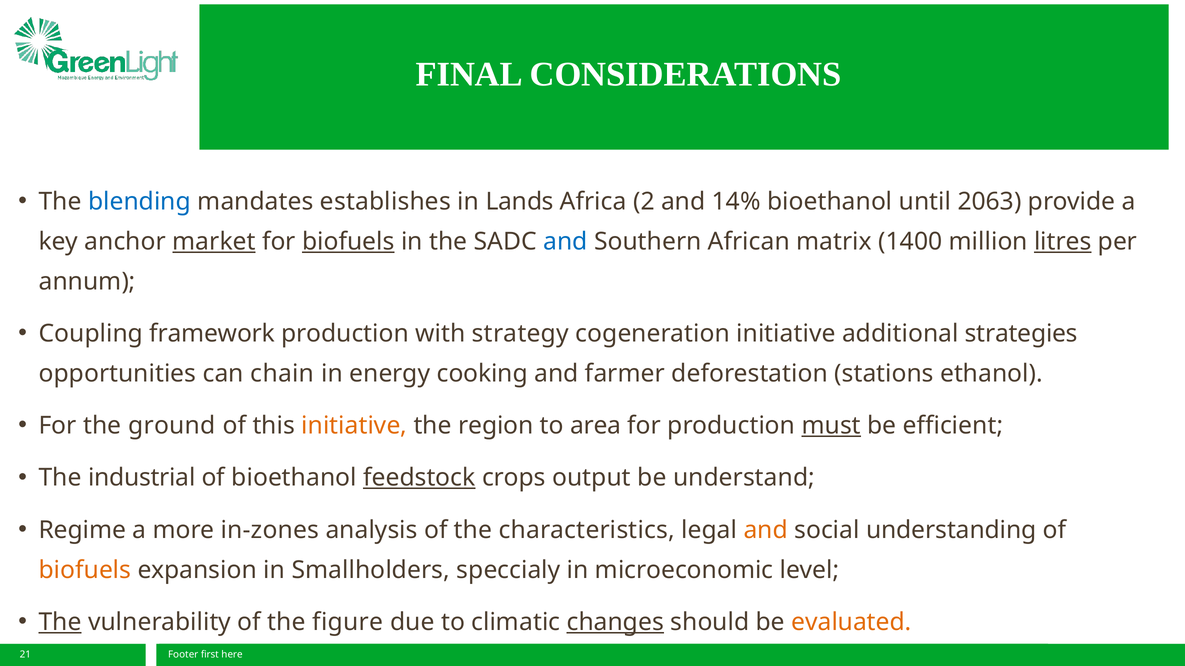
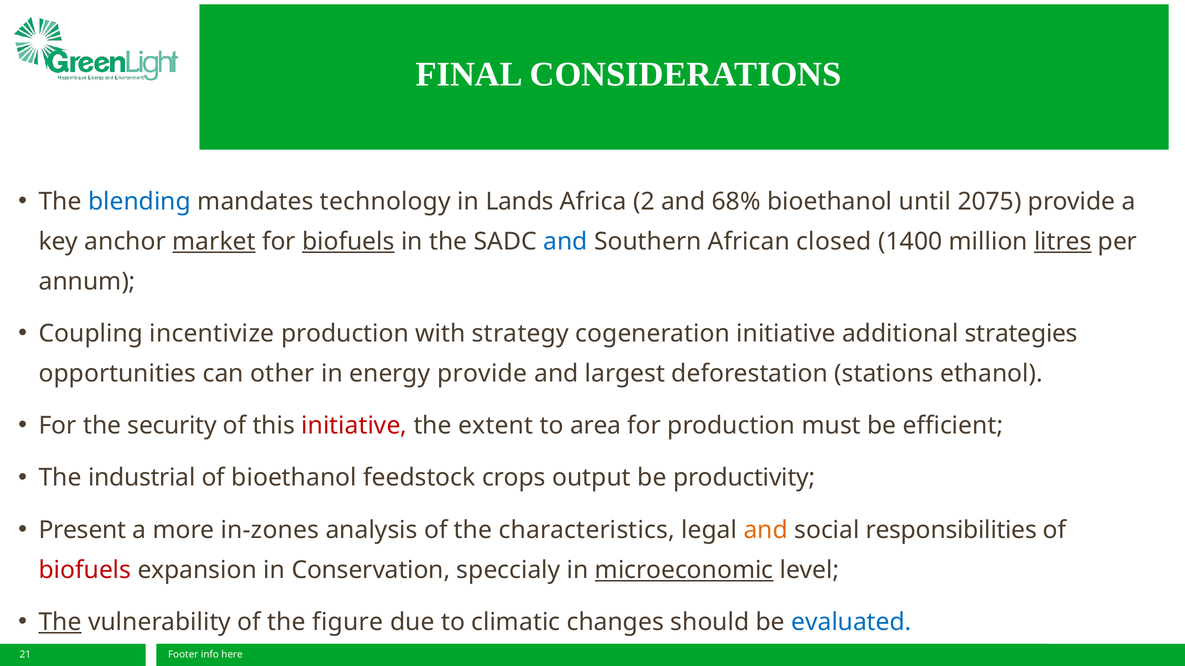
establishes: establishes -> technology
14%: 14% -> 68%
2063: 2063 -> 2075
matrix: matrix -> closed
framework: framework -> incentivize
chain: chain -> other
energy cooking: cooking -> provide
farmer: farmer -> largest
ground: ground -> security
initiative at (354, 426) colour: orange -> red
region: region -> extent
must underline: present -> none
feedstock underline: present -> none
understand: understand -> productivity
Regime: Regime -> Present
understanding: understanding -> responsibilities
biofuels at (85, 570) colour: orange -> red
Smallholders: Smallholders -> Conservation
microeconomic underline: none -> present
changes underline: present -> none
evaluated colour: orange -> blue
first: first -> info
